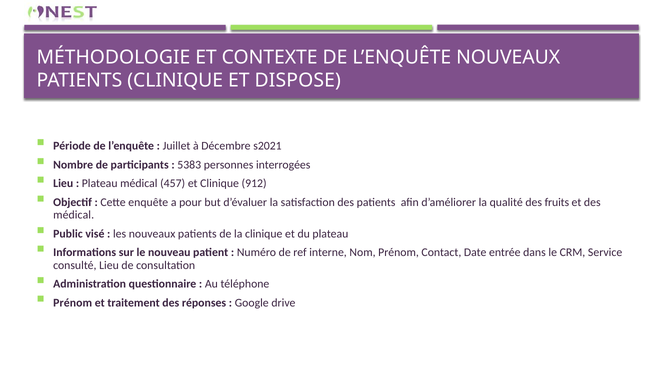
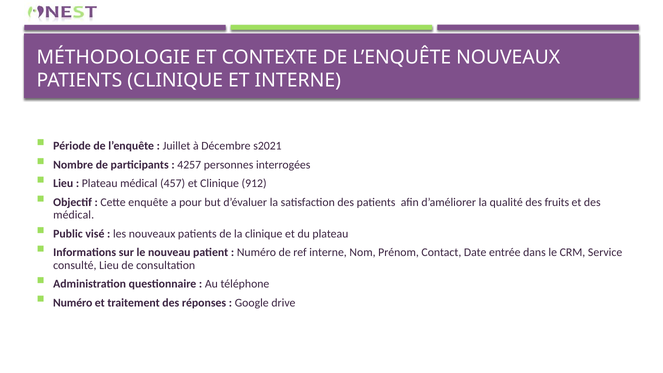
ET DISPOSE: DISPOSE -> INTERNE
5383: 5383 -> 4257
Prénom at (73, 303): Prénom -> Numéro
